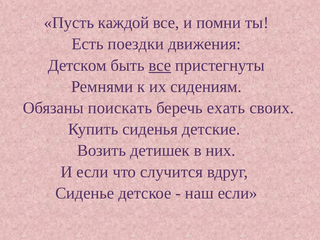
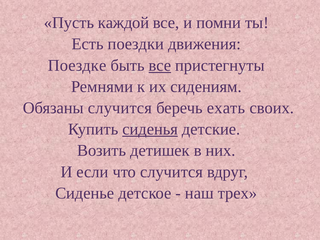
Детском: Детском -> Поездке
Обязаны поискать: поискать -> случится
сиденья underline: none -> present
наш если: если -> трех
